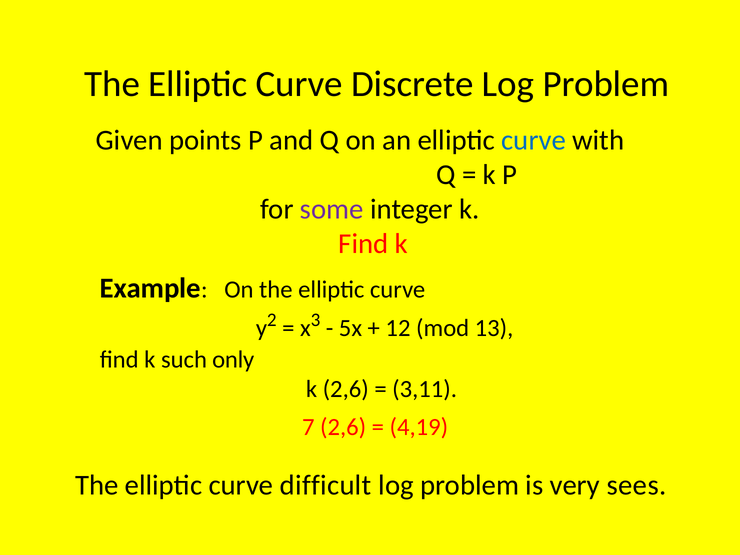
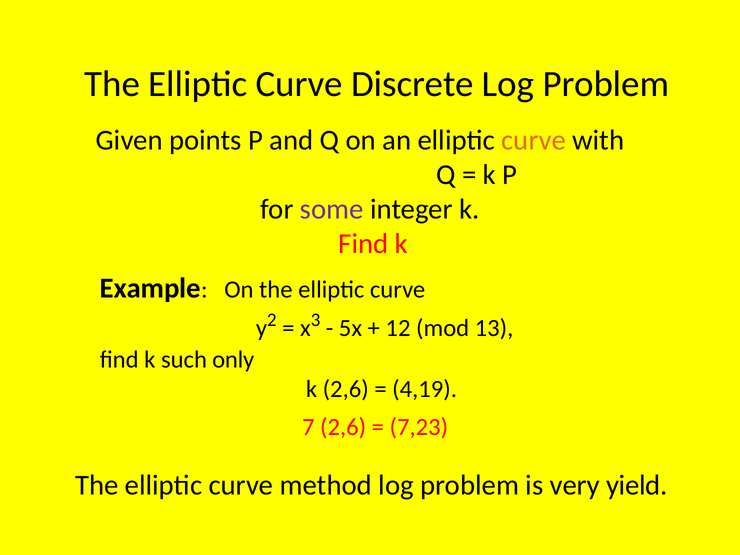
curve at (534, 140) colour: blue -> orange
3,11: 3,11 -> 4,19
4,19: 4,19 -> 7,23
difficult: difficult -> method
sees: sees -> yield
